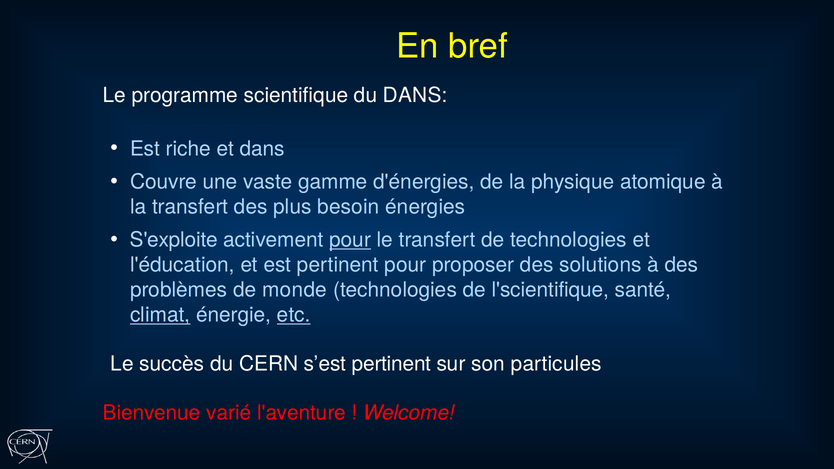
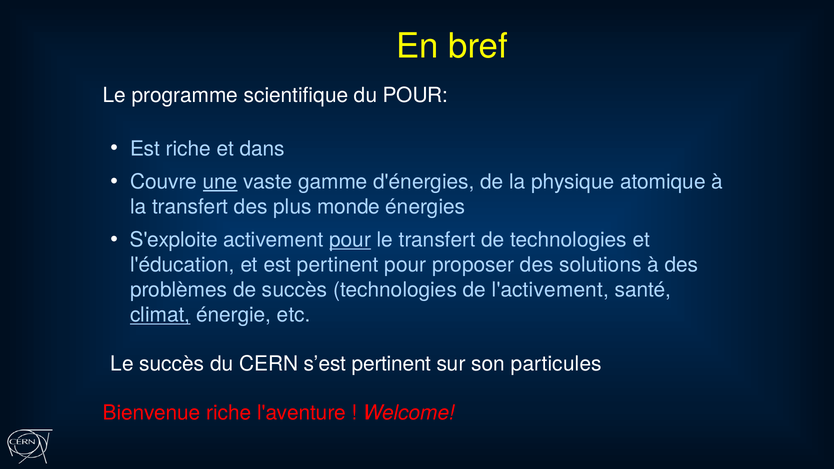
du DANS: DANS -> POUR
une underline: none -> present
besoin: besoin -> monde
de monde: monde -> succès
l'scientifique: l'scientifique -> l'activement
etc underline: present -> none
Bienvenue varié: varié -> riche
